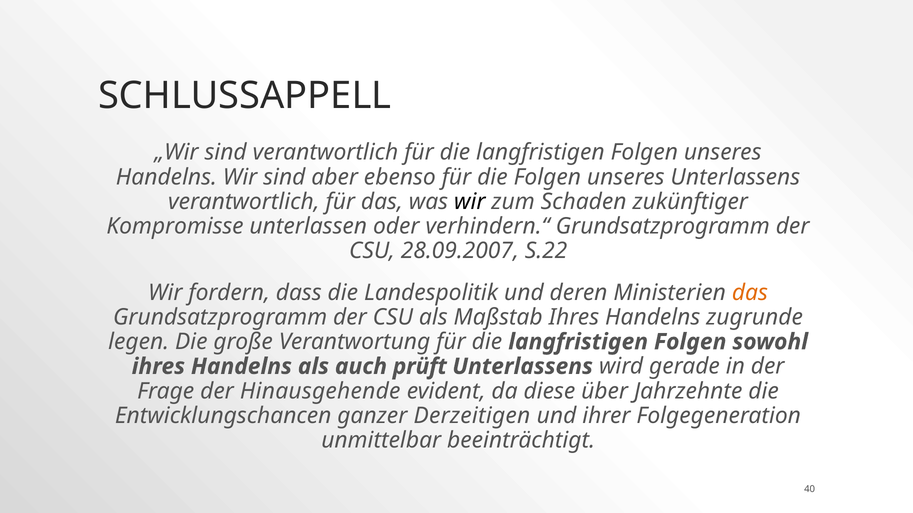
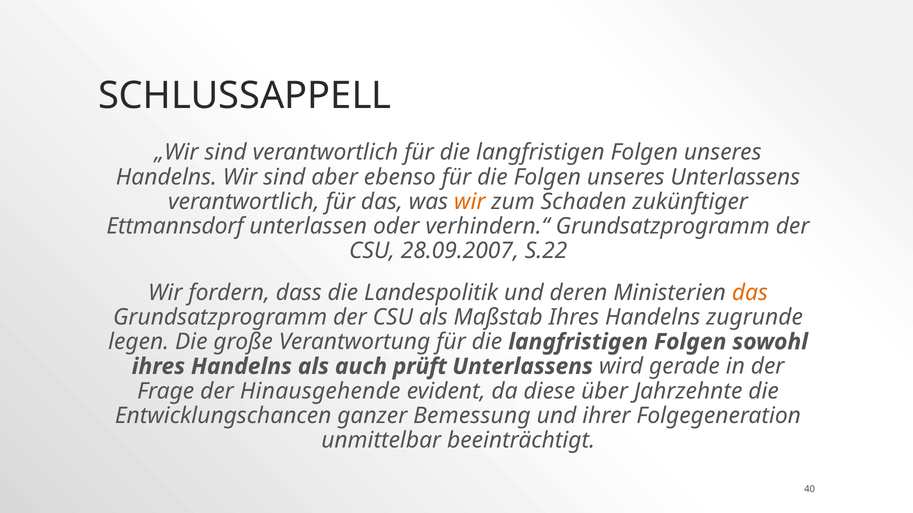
wir at (470, 202) colour: black -> orange
Kompromisse: Kompromisse -> Ettmannsdorf
Derzeitigen: Derzeitigen -> Bemessung
